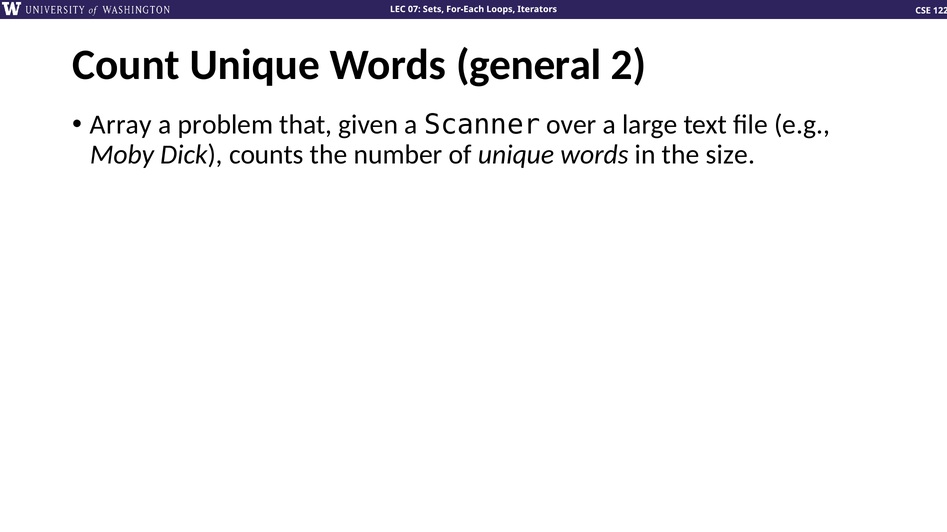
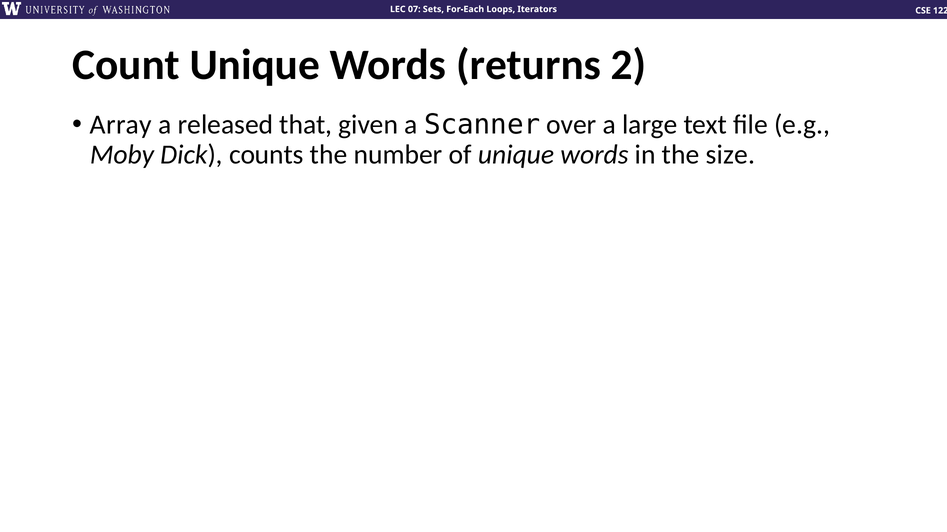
general: general -> returns
problem: problem -> released
